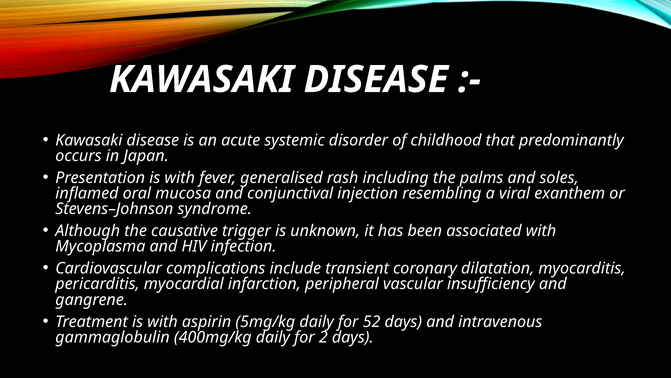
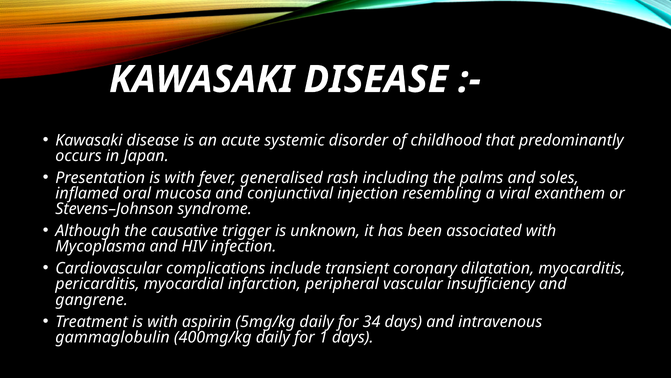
52: 52 -> 34
2: 2 -> 1
